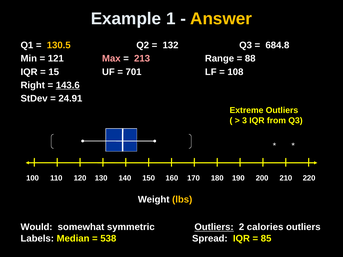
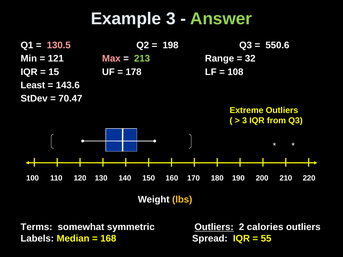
Example 1: 1 -> 3
Answer colour: yellow -> light green
130.5 colour: yellow -> pink
132: 132 -> 198
684.8: 684.8 -> 550.6
213 colour: pink -> light green
88: 88 -> 32
701: 701 -> 178
Right: Right -> Least
143.6 underline: present -> none
24.91: 24.91 -> 70.47
Would: Would -> Terms
538: 538 -> 168
85: 85 -> 55
